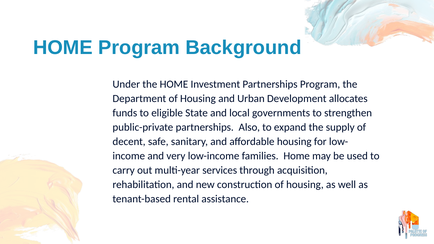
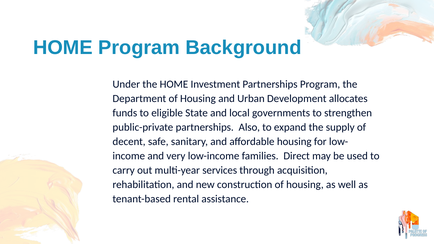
families Home: Home -> Direct
